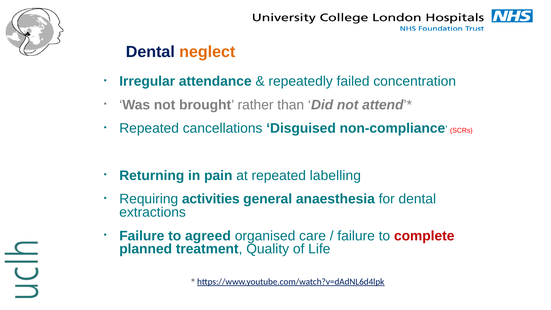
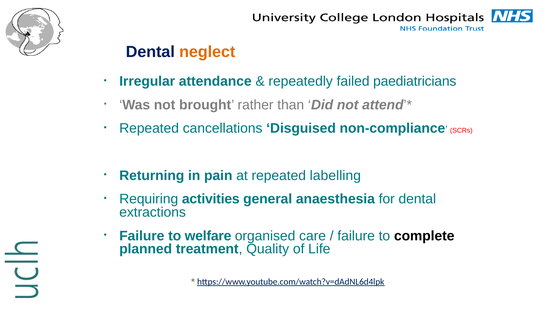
concentration: concentration -> paediatricians
agreed: agreed -> welfare
complete colour: red -> black
